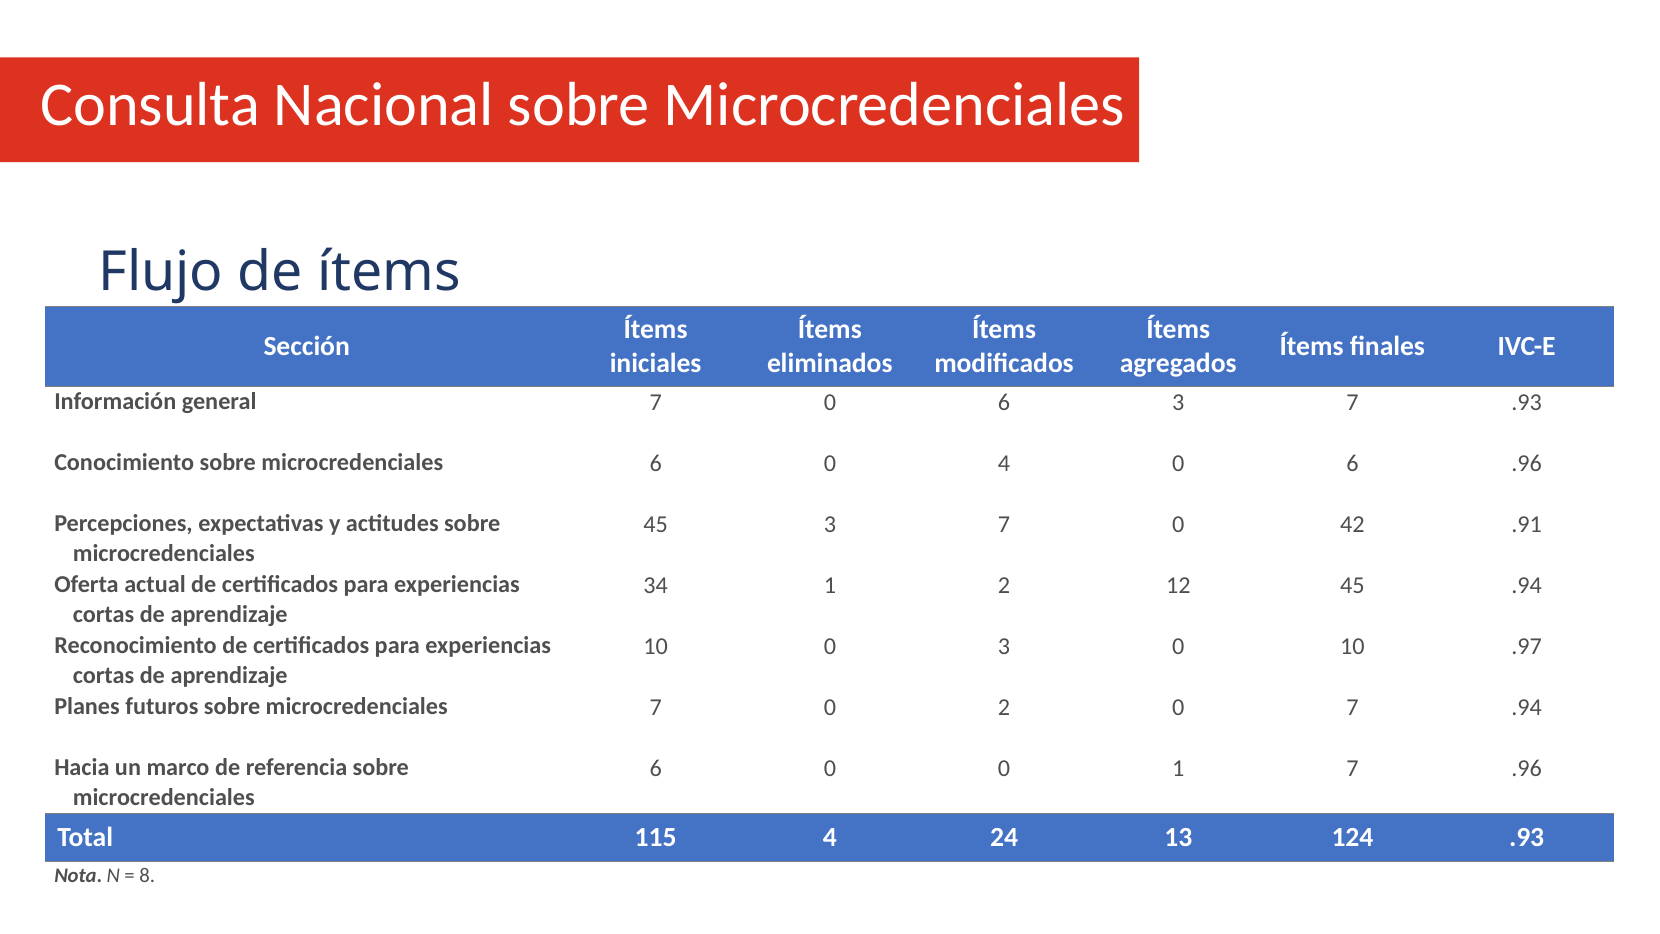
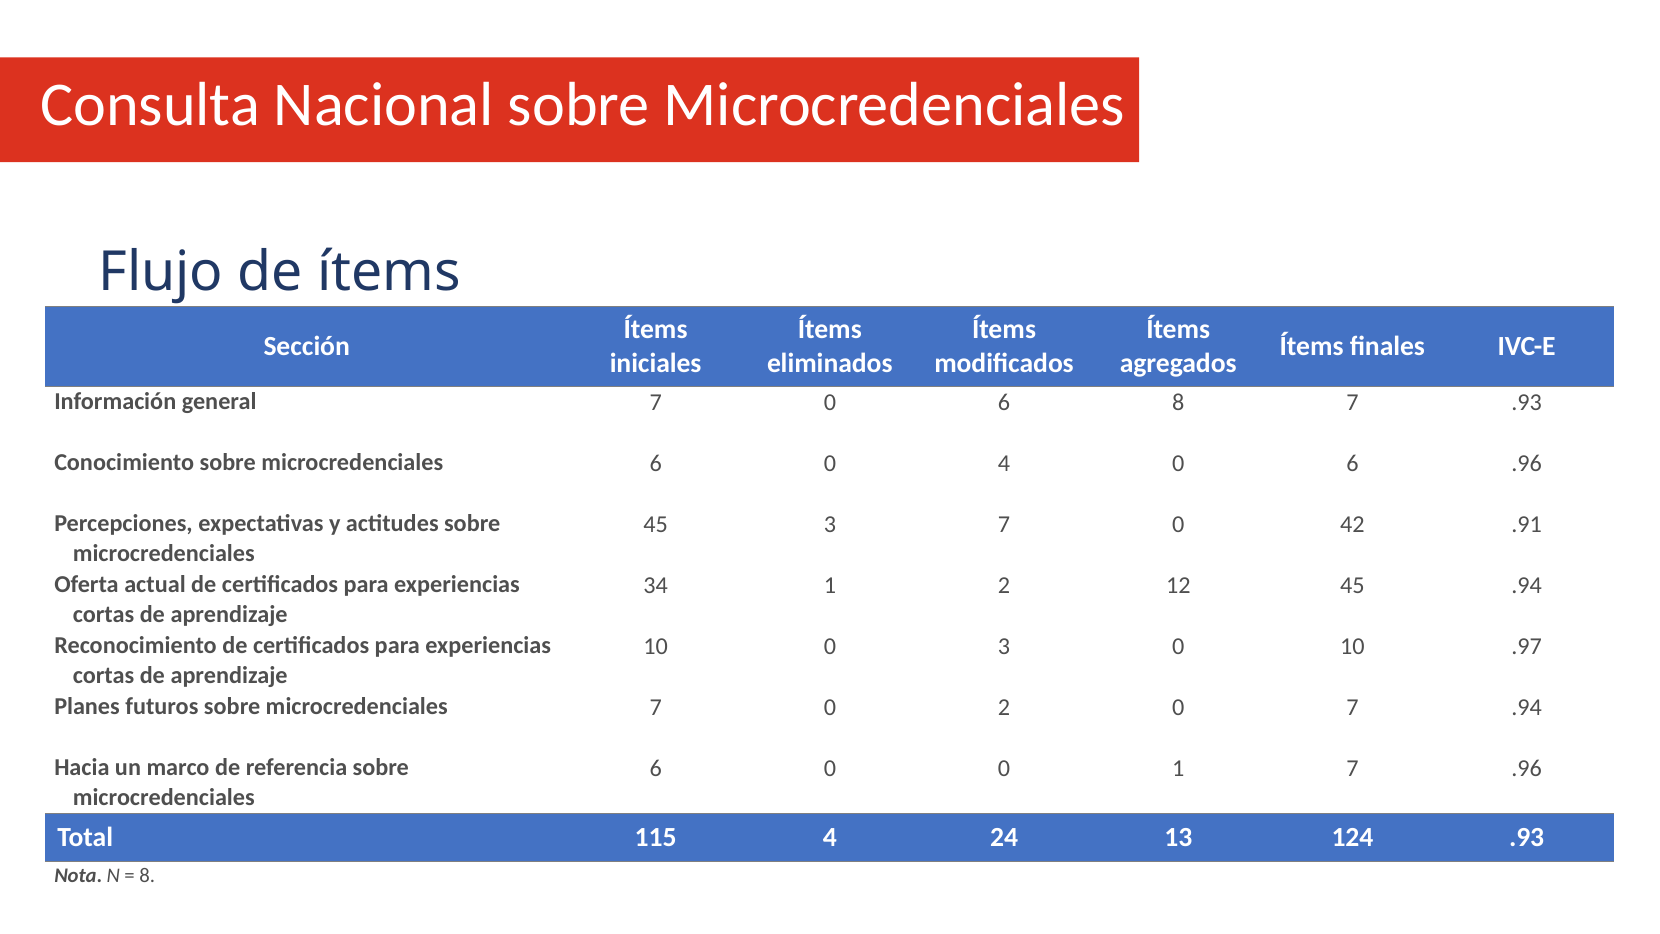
6 3: 3 -> 8
